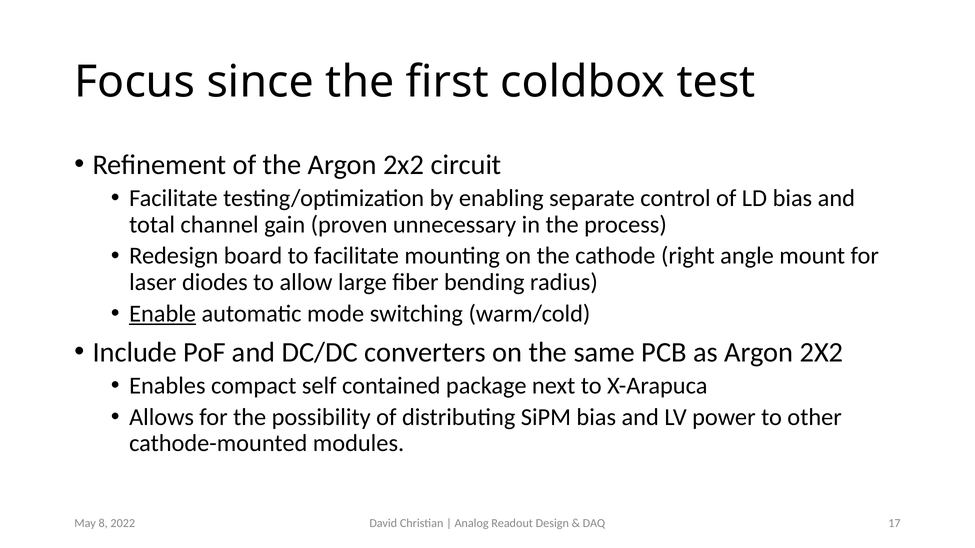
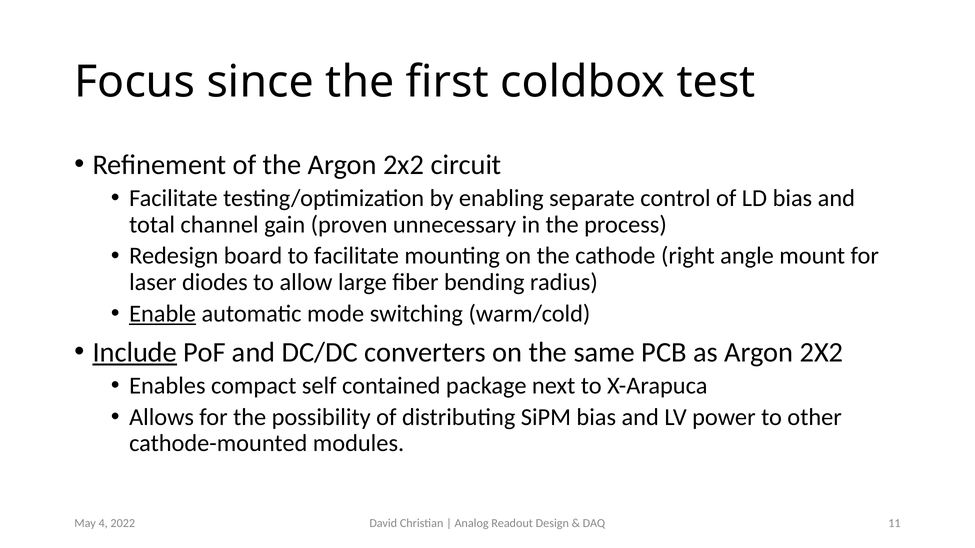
Include underline: none -> present
17: 17 -> 11
8: 8 -> 4
